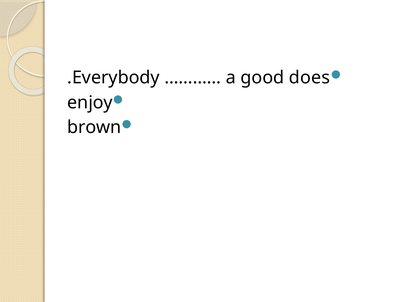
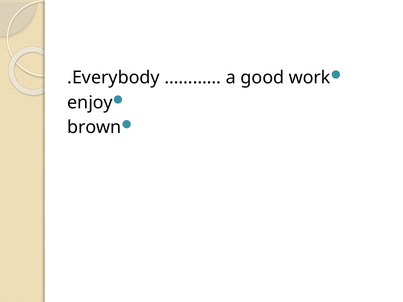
does: does -> work
